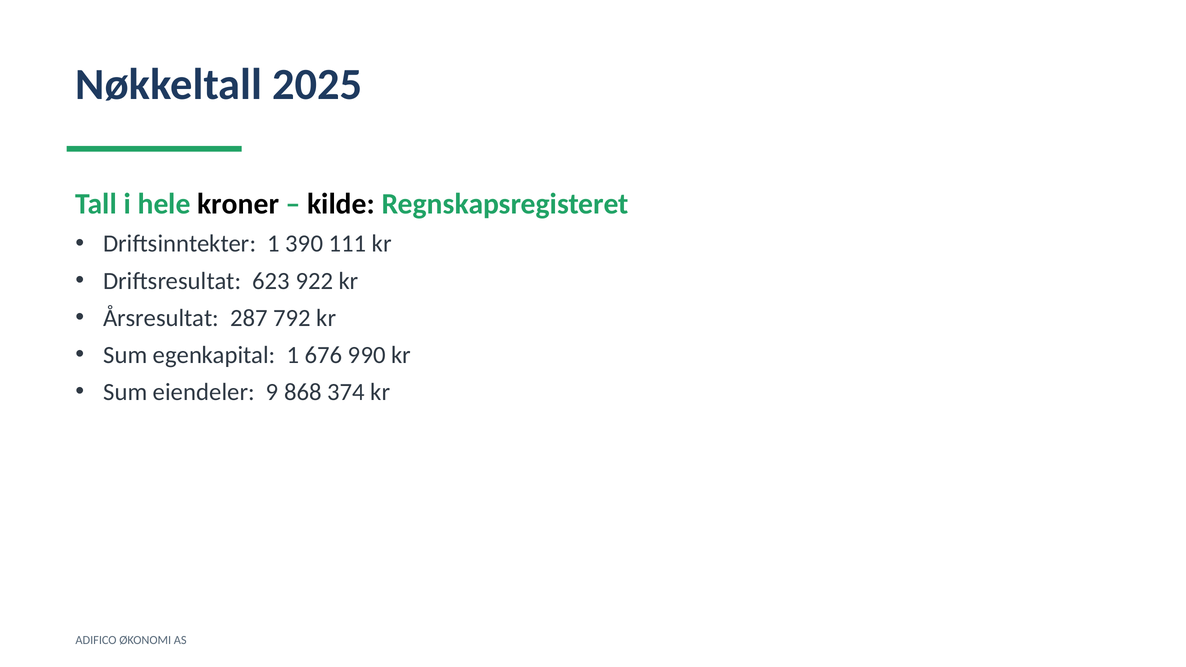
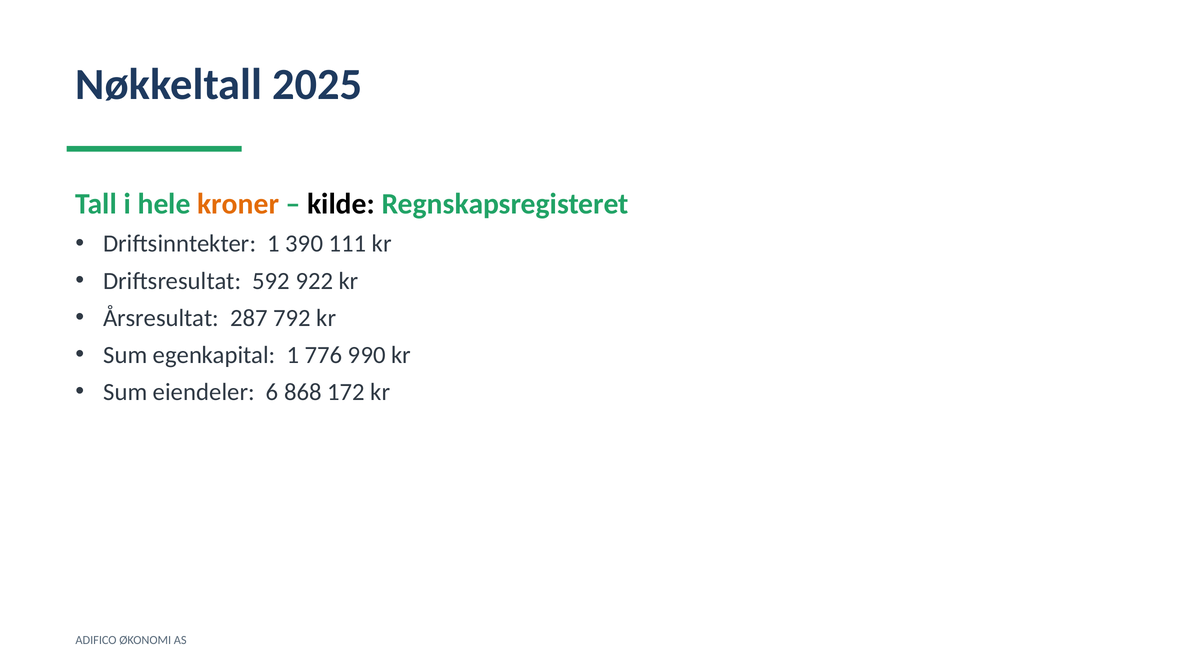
kroner colour: black -> orange
623: 623 -> 592
676: 676 -> 776
9: 9 -> 6
374: 374 -> 172
